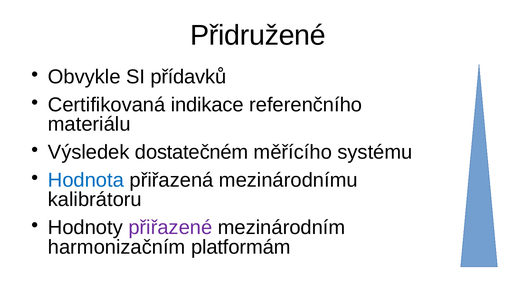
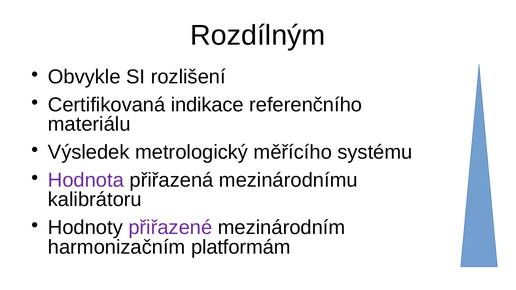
Přidružené: Přidružené -> Rozdílným
přídavků: přídavků -> rozlišení
dostatečném: dostatečném -> metrologický
Hodnota colour: blue -> purple
